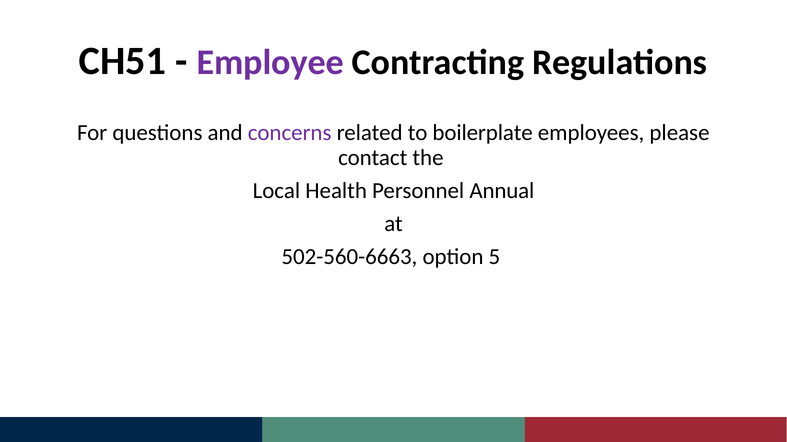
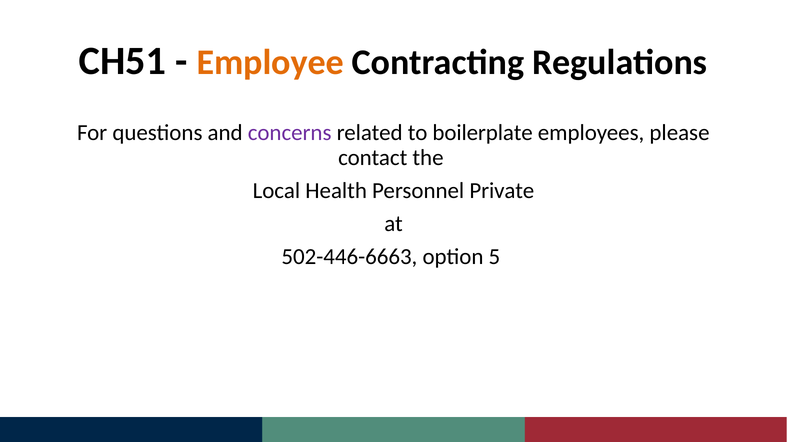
Employee colour: purple -> orange
Annual: Annual -> Private
502-560-6663: 502-560-6663 -> 502-446-6663
